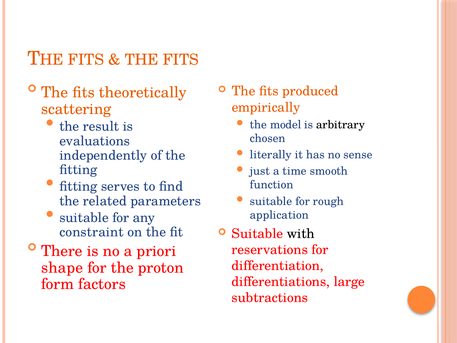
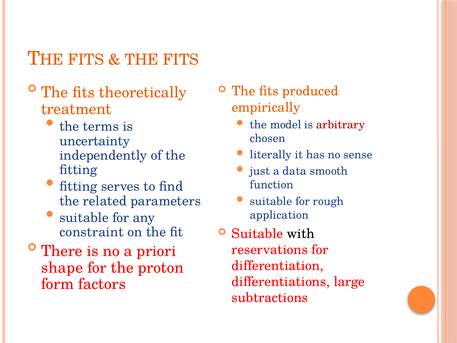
scattering: scattering -> treatment
result: result -> terms
arbitrary colour: black -> red
evaluations: evaluations -> uncertainty
time: time -> data
